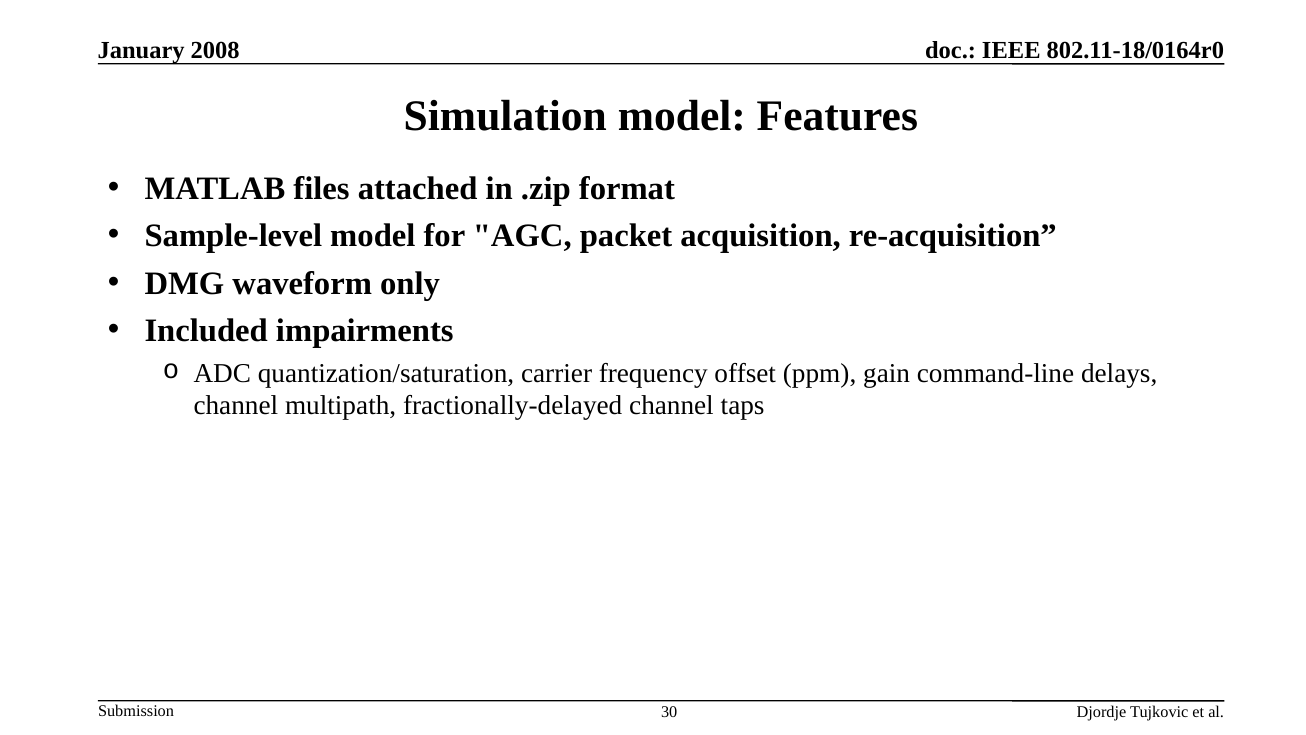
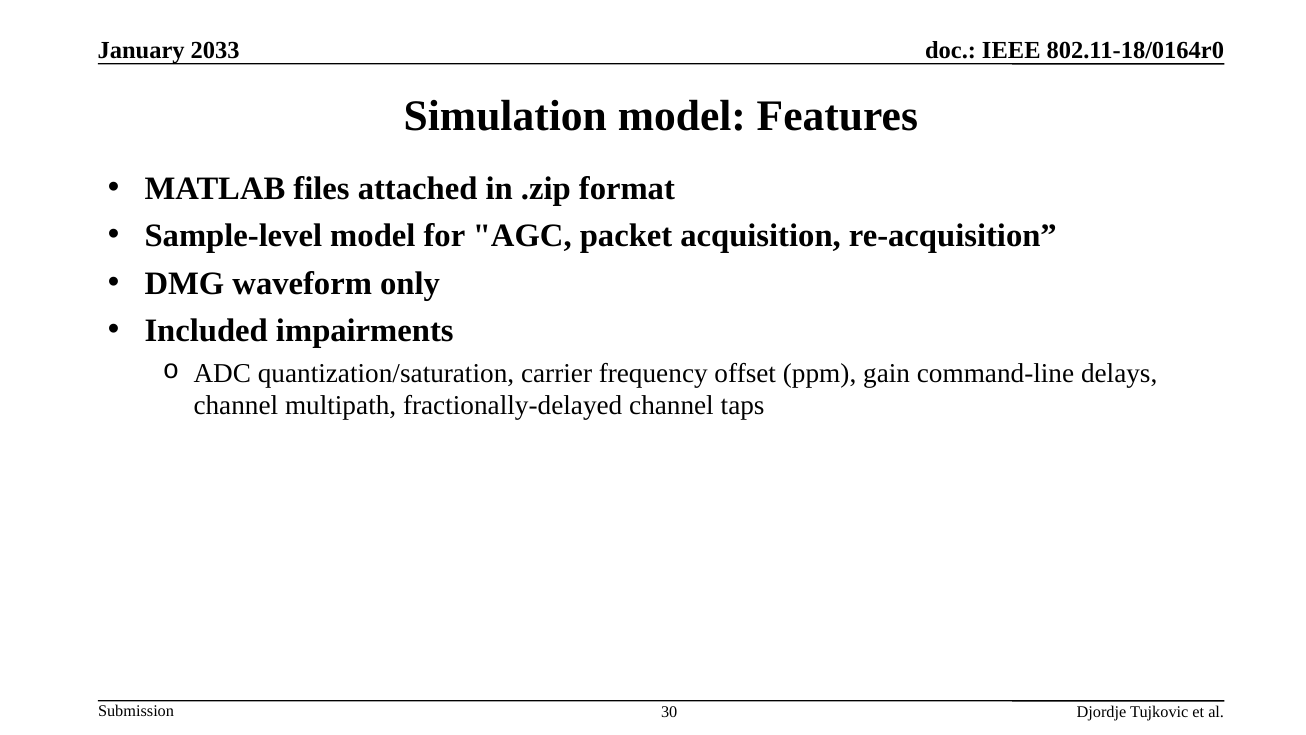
2008: 2008 -> 2033
